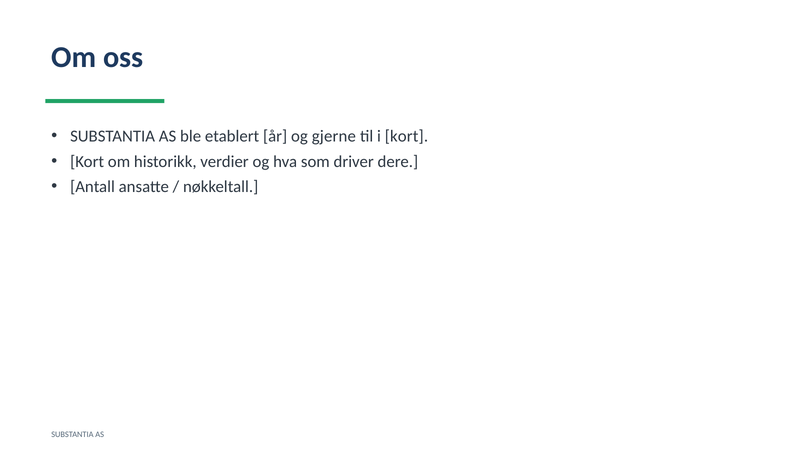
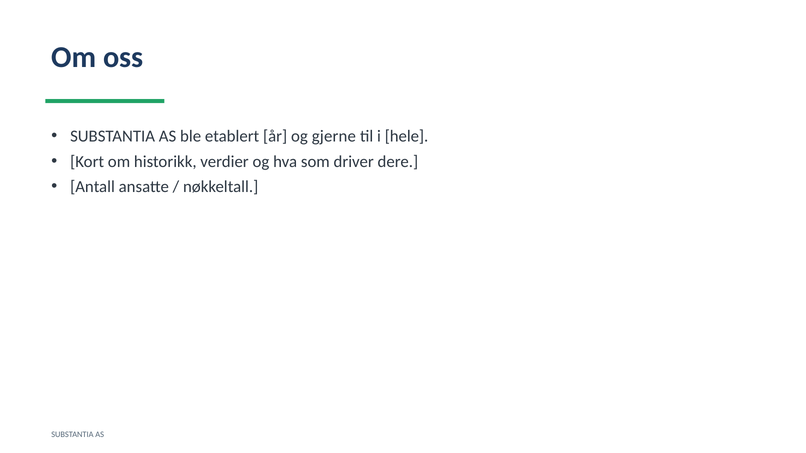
i kort: kort -> hele
